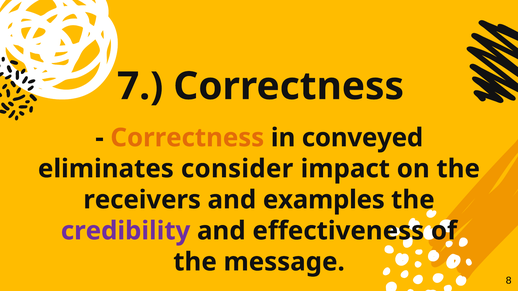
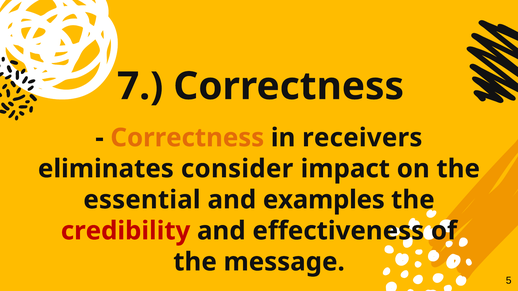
conveyed: conveyed -> receivers
receivers: receivers -> essential
credibility colour: purple -> red
8: 8 -> 5
